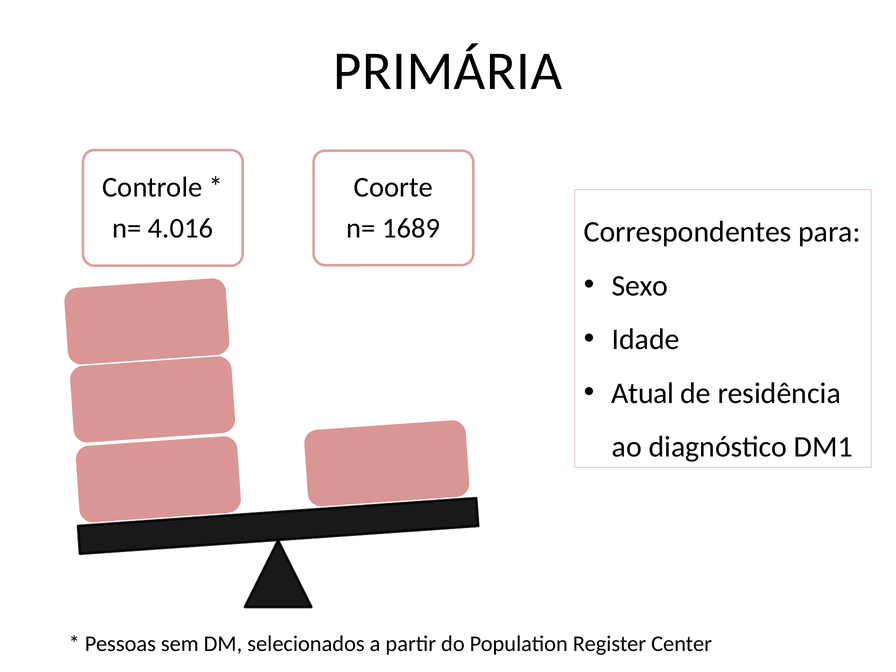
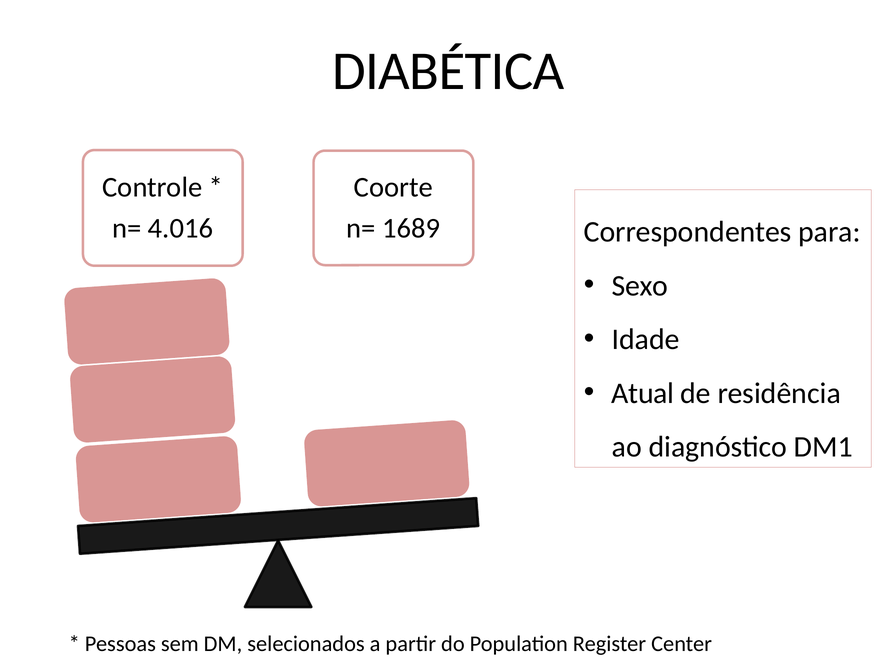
PRIMÁRIA: PRIMÁRIA -> DIABÉTICA
